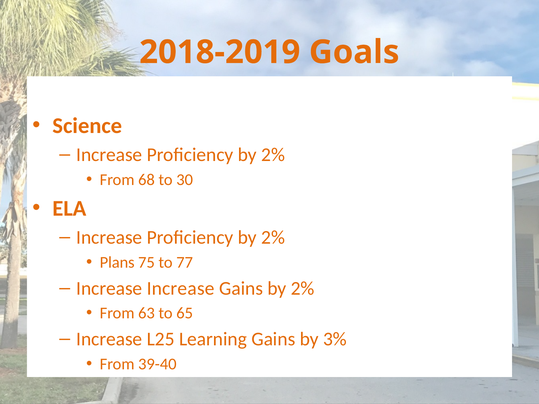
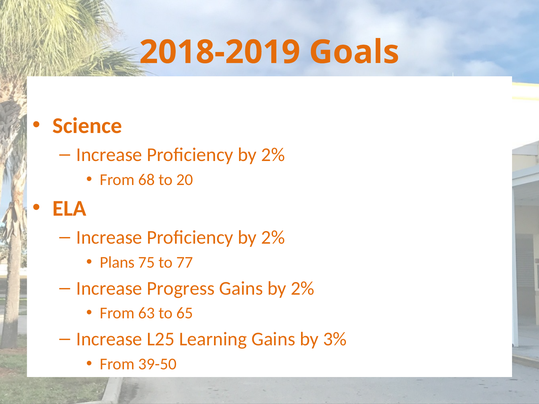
30: 30 -> 20
Increase Increase: Increase -> Progress
39-40: 39-40 -> 39-50
